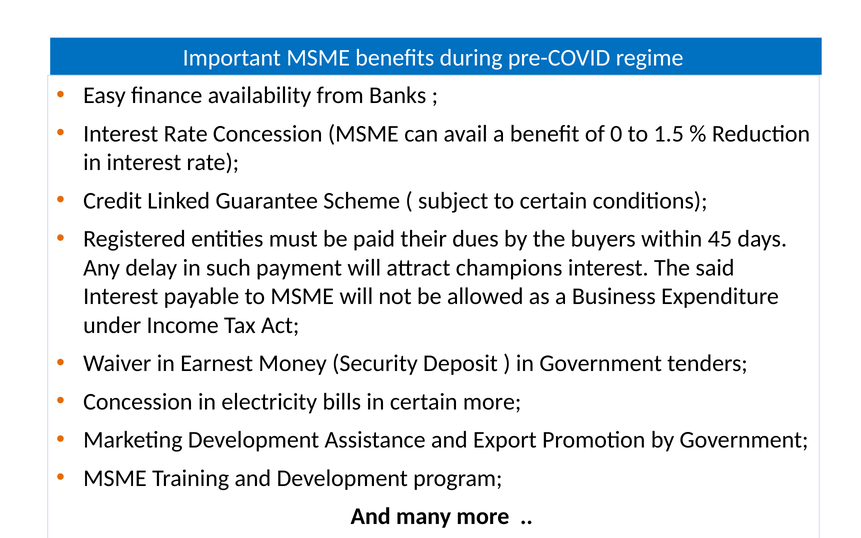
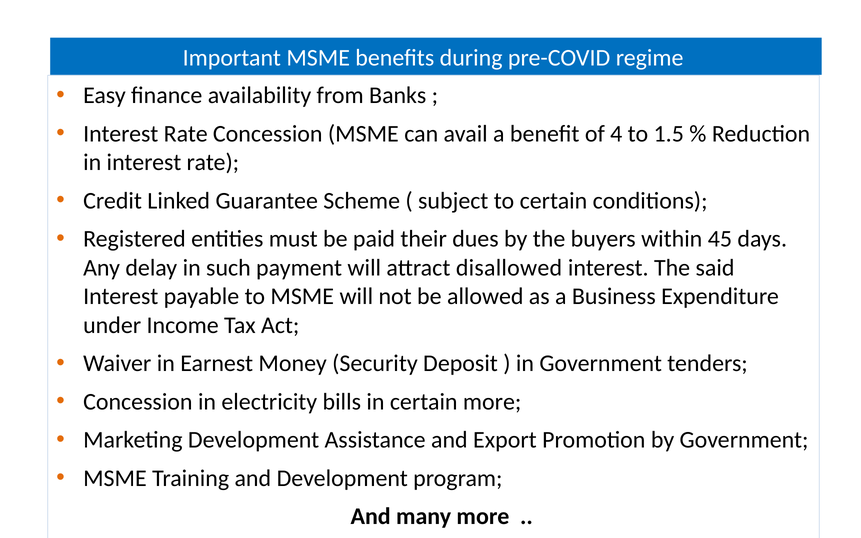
0: 0 -> 4
champions: champions -> disallowed
